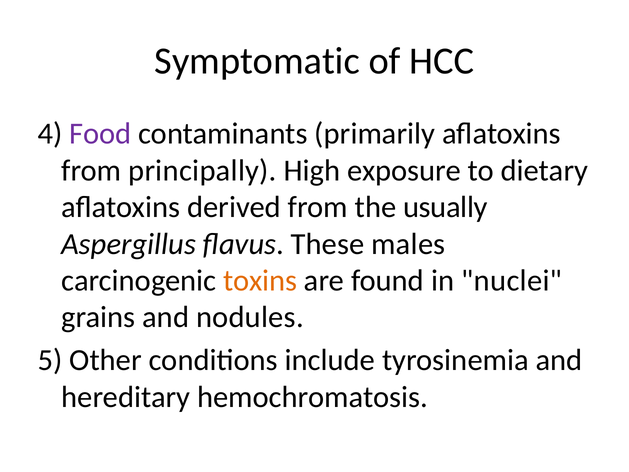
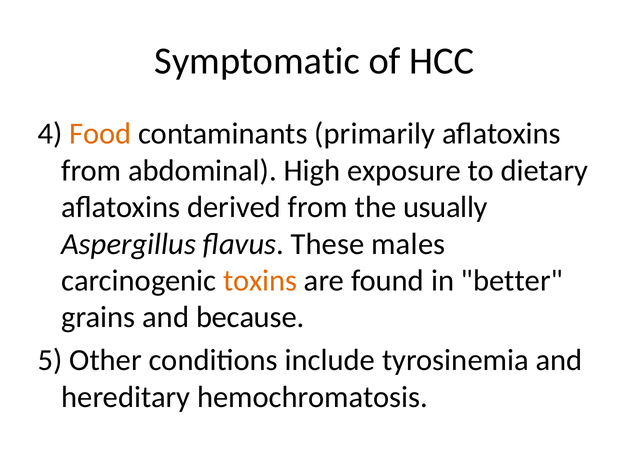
Food colour: purple -> orange
principally: principally -> abdominal
nuclei: nuclei -> better
nodules: nodules -> because
